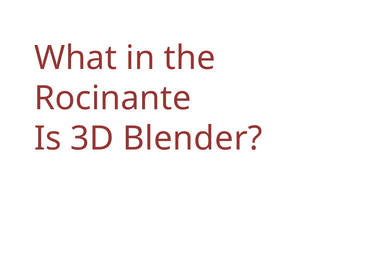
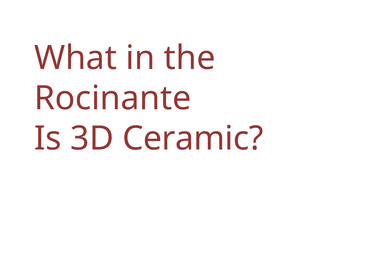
Blender: Blender -> Ceramic
